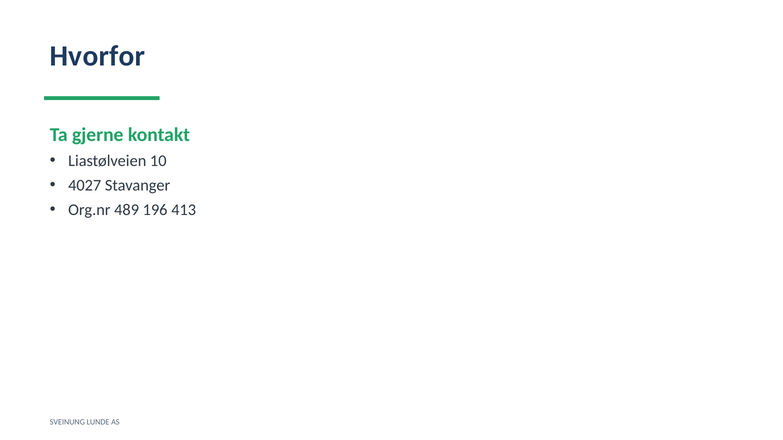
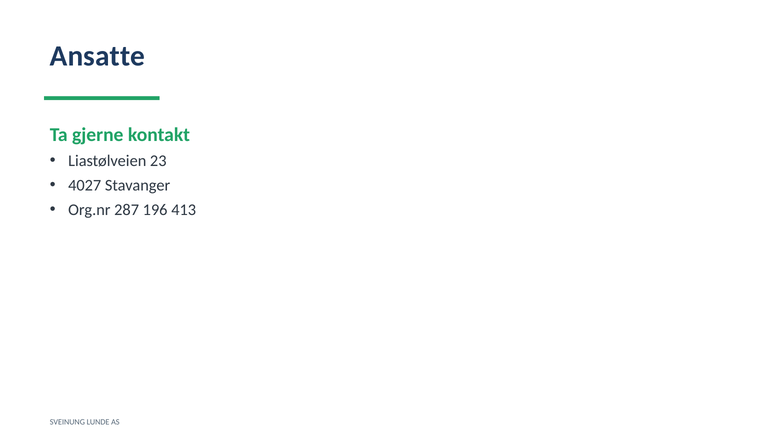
Hvorfor: Hvorfor -> Ansatte
10: 10 -> 23
489: 489 -> 287
